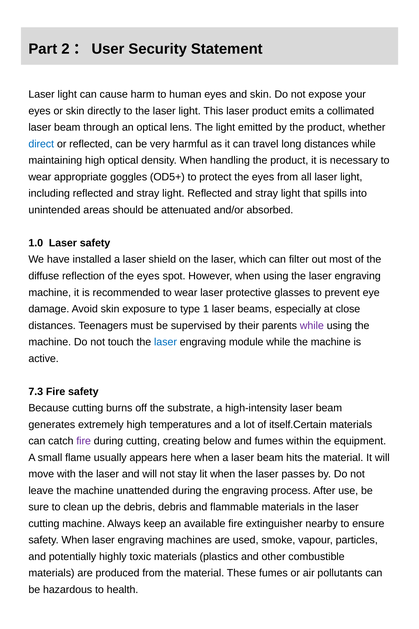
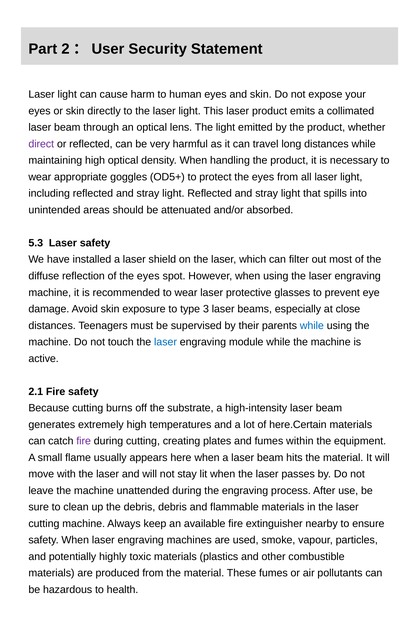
direct colour: blue -> purple
1.0: 1.0 -> 5.3
1: 1 -> 3
while at (312, 325) colour: purple -> blue
7.3: 7.3 -> 2.1
itself.Certain: itself.Certain -> here.Certain
below: below -> plates
